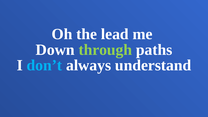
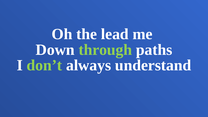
don’t colour: light blue -> light green
